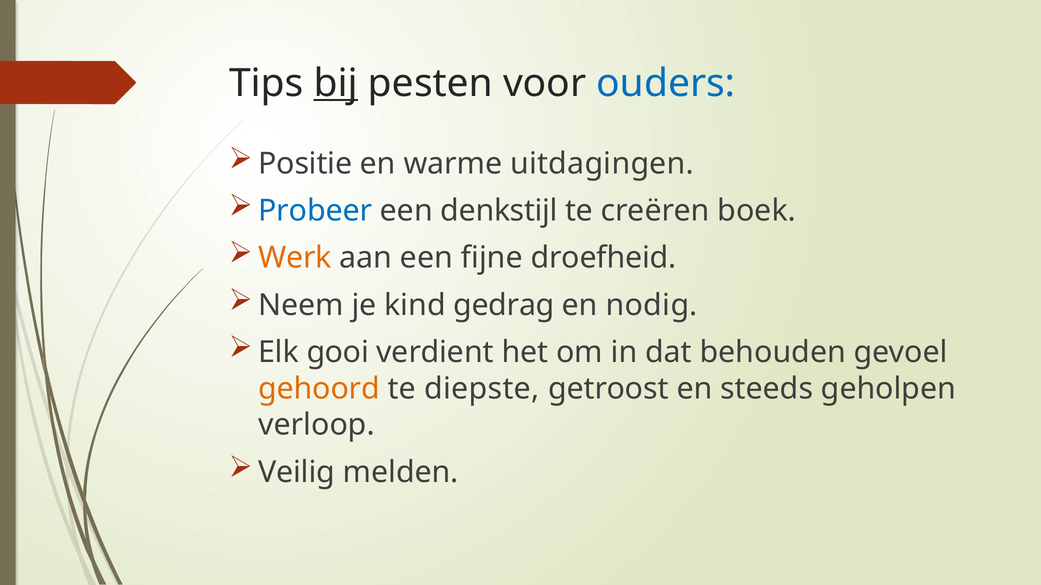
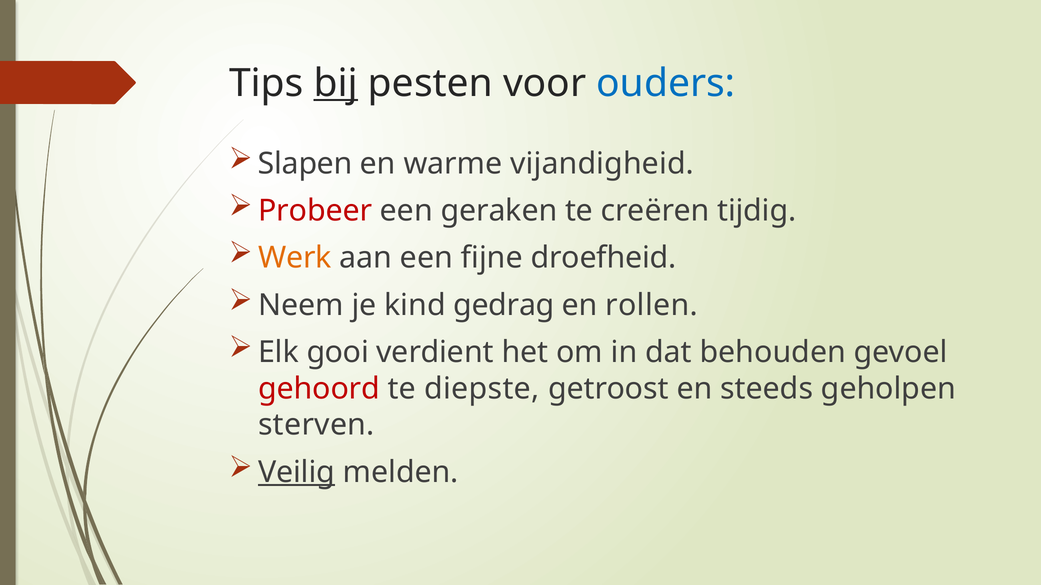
Positie: Positie -> Slapen
uitdagingen: uitdagingen -> vijandigheid
Probeer colour: blue -> red
denkstijl: denkstijl -> geraken
boek: boek -> tijdig
nodig: nodig -> rollen
gehoord colour: orange -> red
verloop: verloop -> sterven
Veilig underline: none -> present
